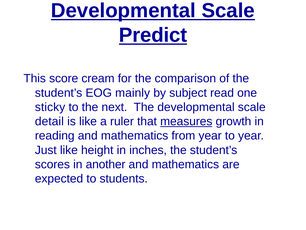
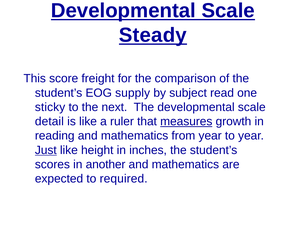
Predict: Predict -> Steady
cream: cream -> freight
mainly: mainly -> supply
Just underline: none -> present
students: students -> required
